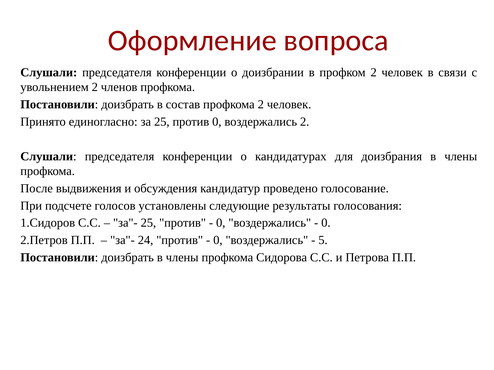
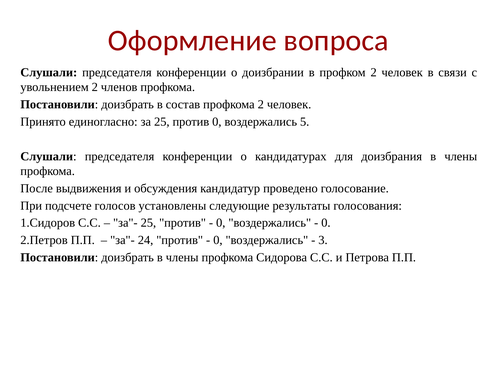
воздержались 2: 2 -> 5
5: 5 -> 3
